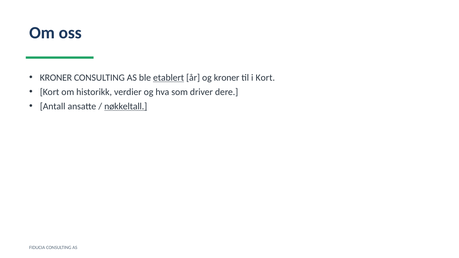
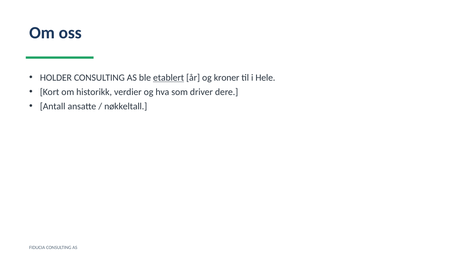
KRONER at (56, 78): KRONER -> HOLDER
i Kort: Kort -> Hele
nøkkeltall underline: present -> none
